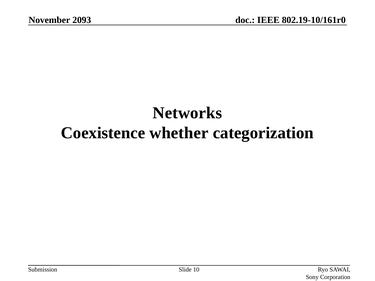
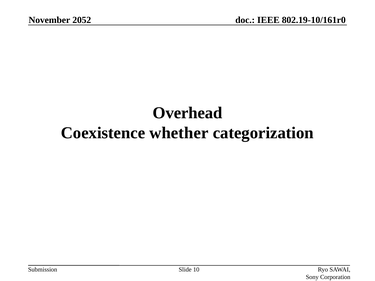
2093: 2093 -> 2052
Networks: Networks -> Overhead
